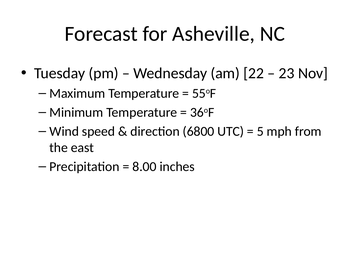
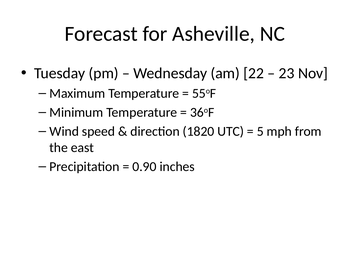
6800: 6800 -> 1820
8.00: 8.00 -> 0.90
